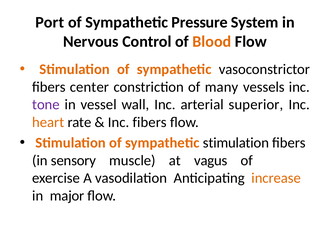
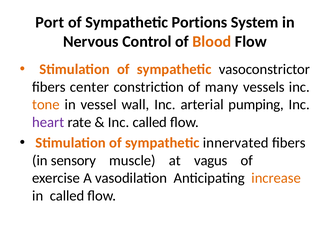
Pressure: Pressure -> Portions
tone colour: purple -> orange
superior: superior -> pumping
heart colour: orange -> purple
Inc fibers: fibers -> called
sympathetic stimulation: stimulation -> innervated
in major: major -> called
